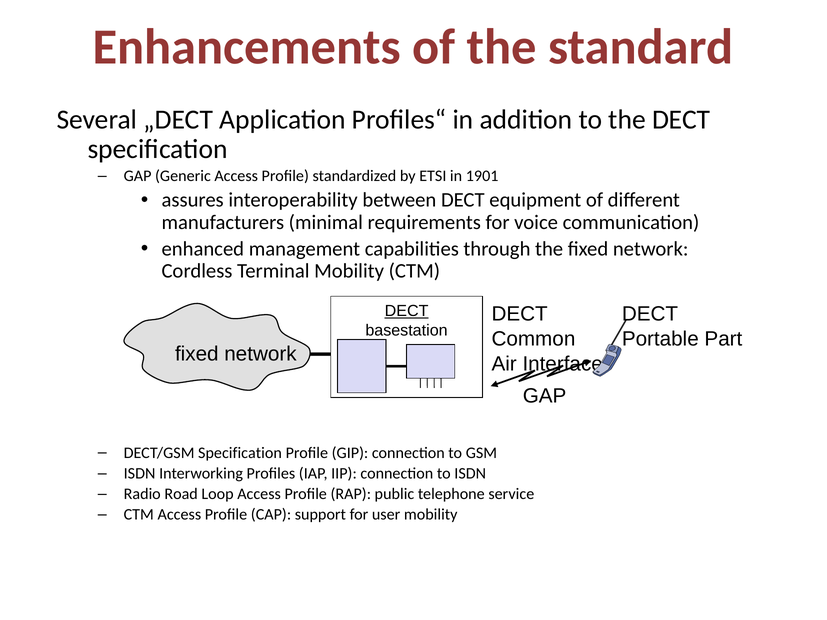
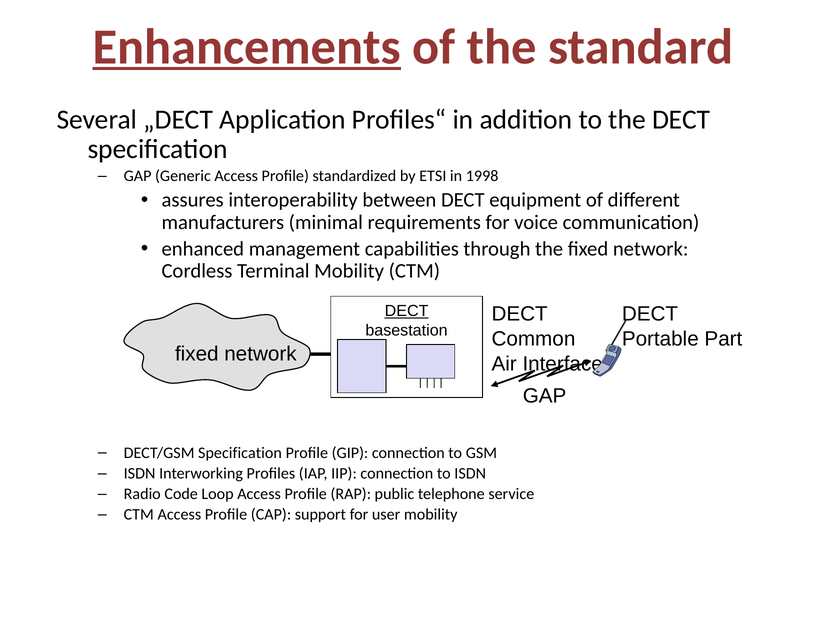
Enhancements underline: none -> present
1901: 1901 -> 1998
Road: Road -> Code
